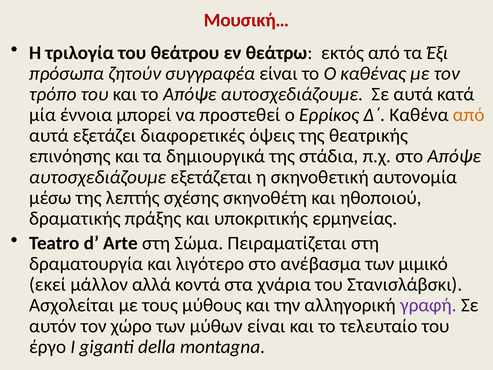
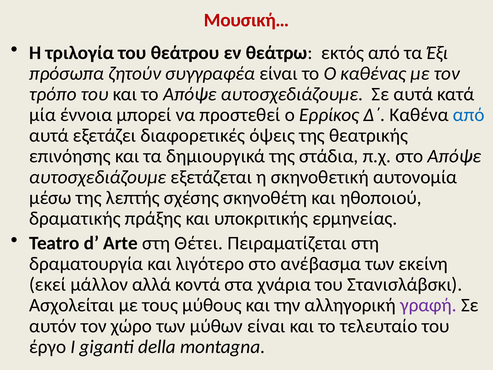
από at (469, 115) colour: orange -> blue
Σώμα: Σώμα -> Θέτει
μιμικό: μιμικό -> εκείνη
